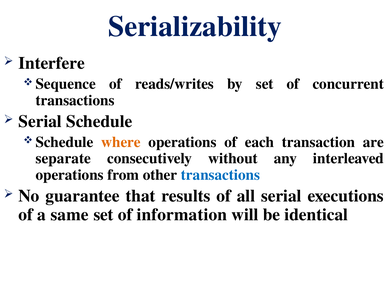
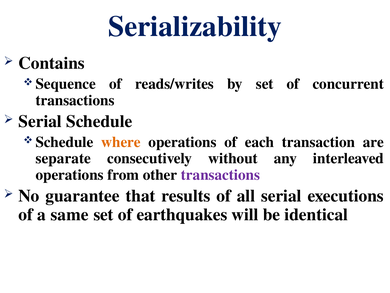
Interfere: Interfere -> Contains
transactions at (220, 175) colour: blue -> purple
information: information -> earthquakes
